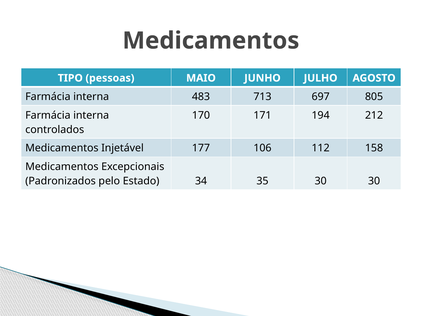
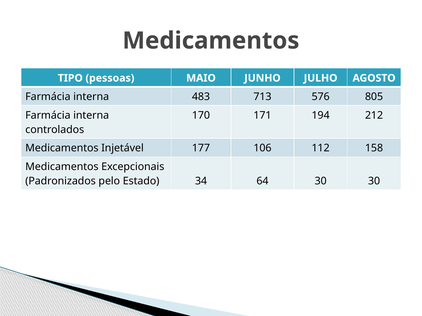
697: 697 -> 576
35: 35 -> 64
